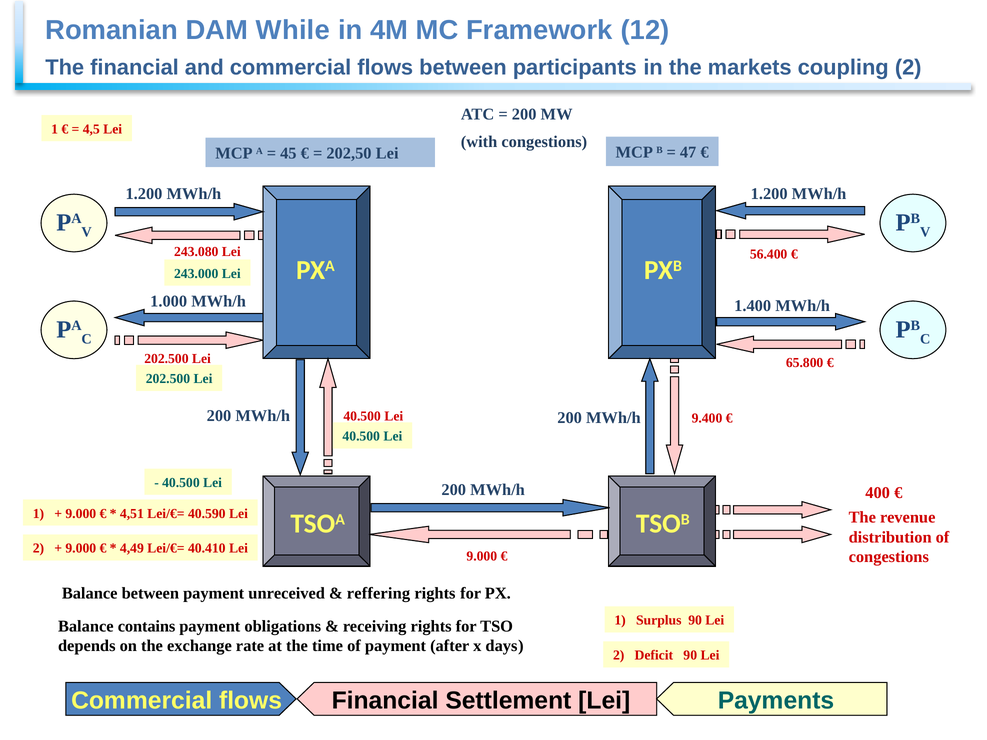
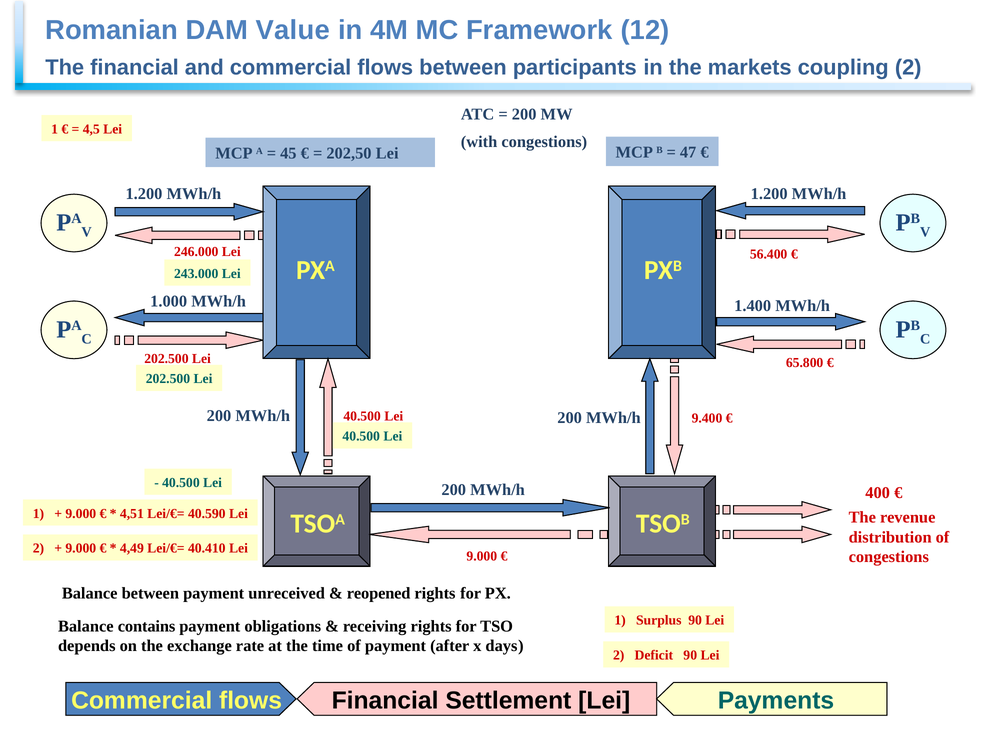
While: While -> Value
243.080: 243.080 -> 246.000
reffering: reffering -> reopened
